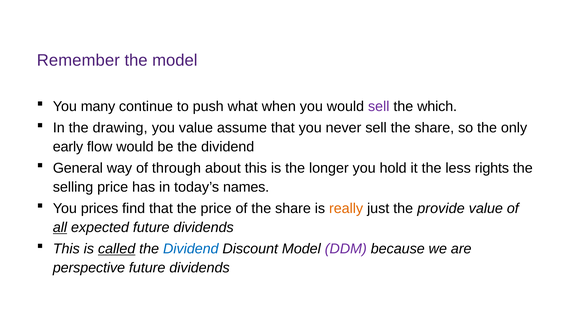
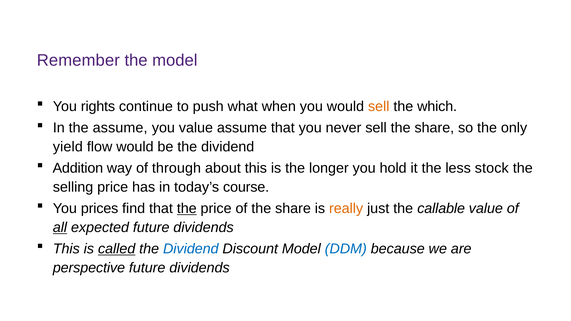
many: many -> rights
sell at (379, 107) colour: purple -> orange
the drawing: drawing -> assume
early: early -> yield
General: General -> Addition
rights: rights -> stock
names: names -> course
the at (187, 209) underline: none -> present
provide: provide -> callable
DDM colour: purple -> blue
